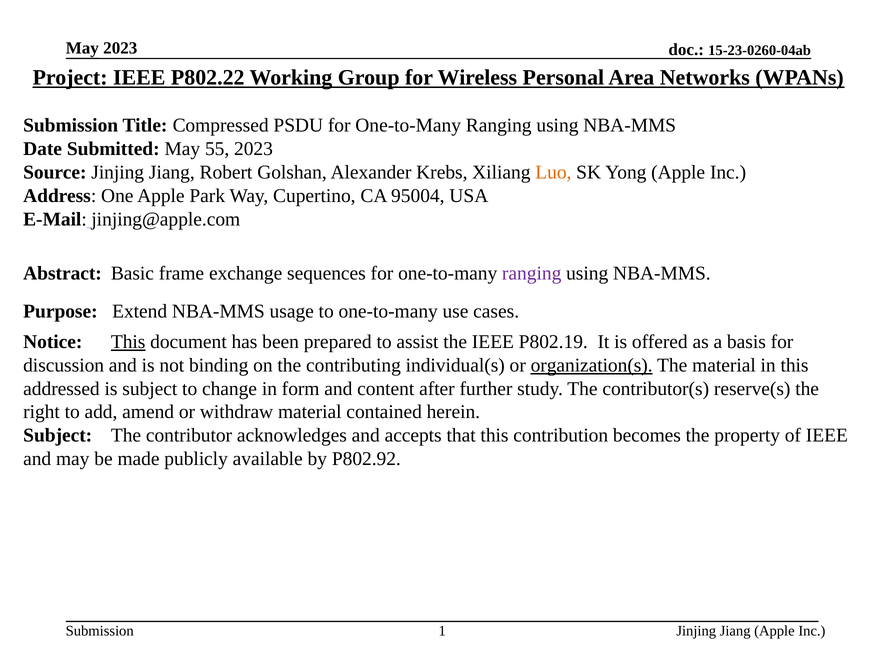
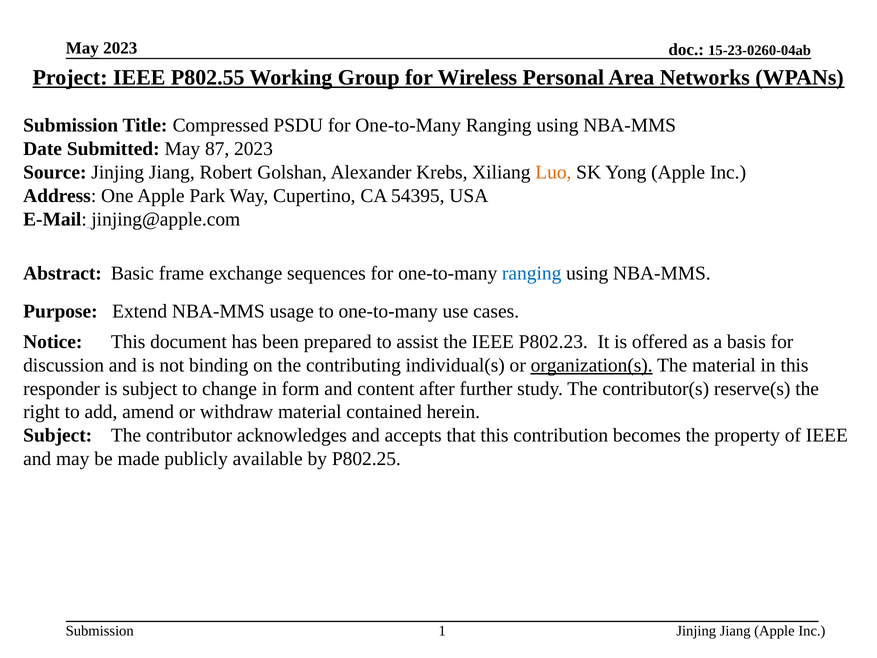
P802.22: P802.22 -> P802.55
55: 55 -> 87
95004: 95004 -> 54395
ranging at (532, 273) colour: purple -> blue
This at (128, 342) underline: present -> none
P802.19: P802.19 -> P802.23
addressed: addressed -> responder
P802.92: P802.92 -> P802.25
